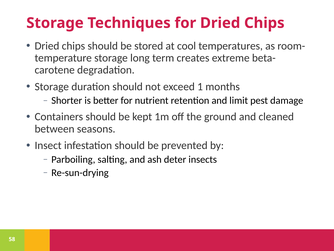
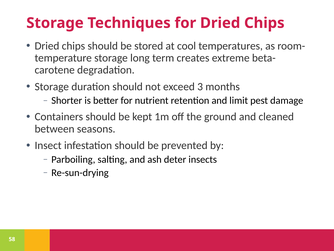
1: 1 -> 3
